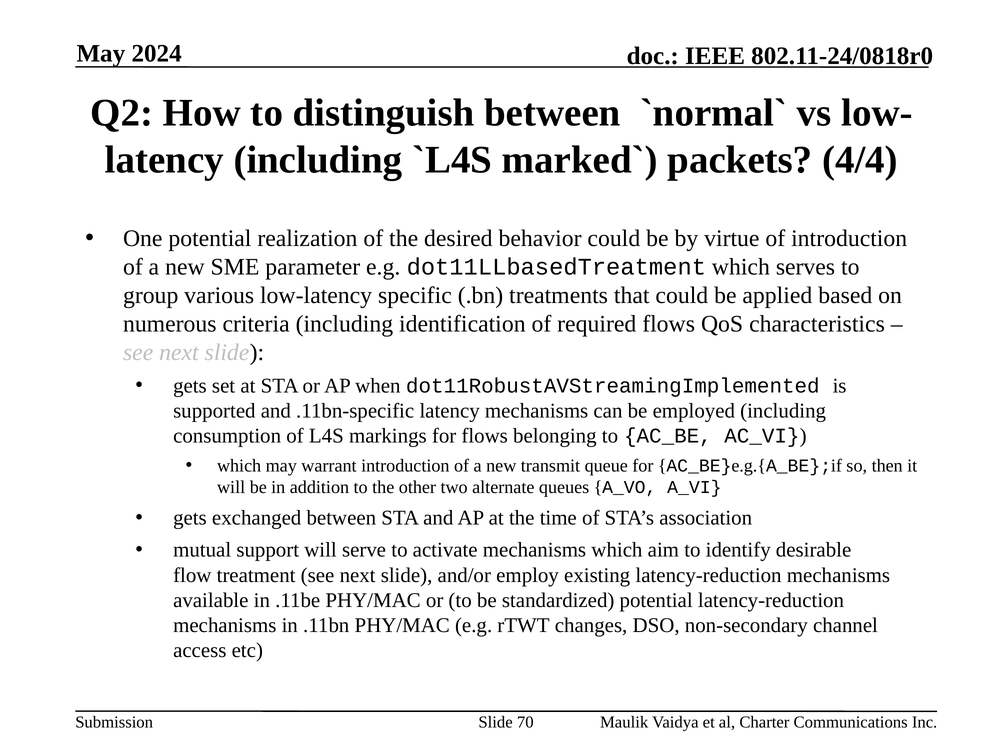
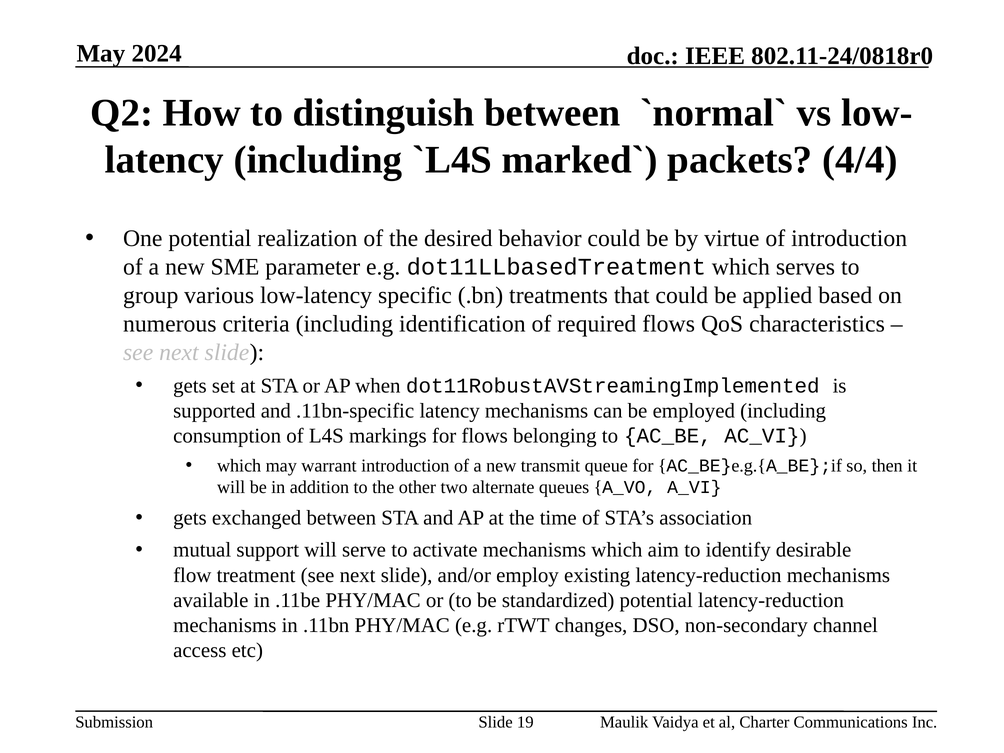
70: 70 -> 19
